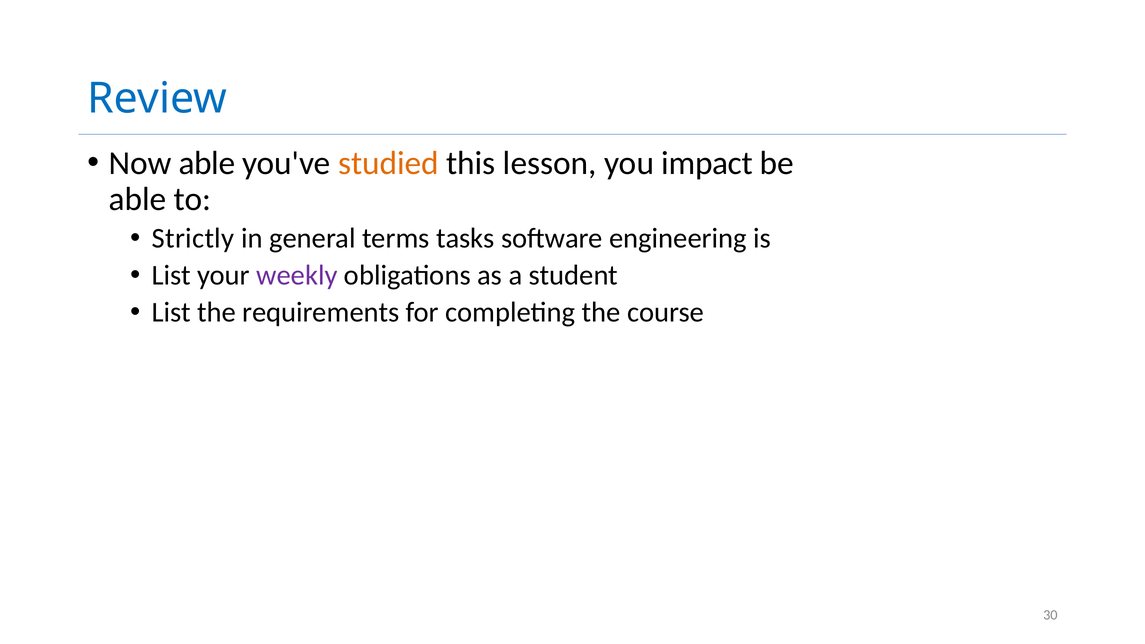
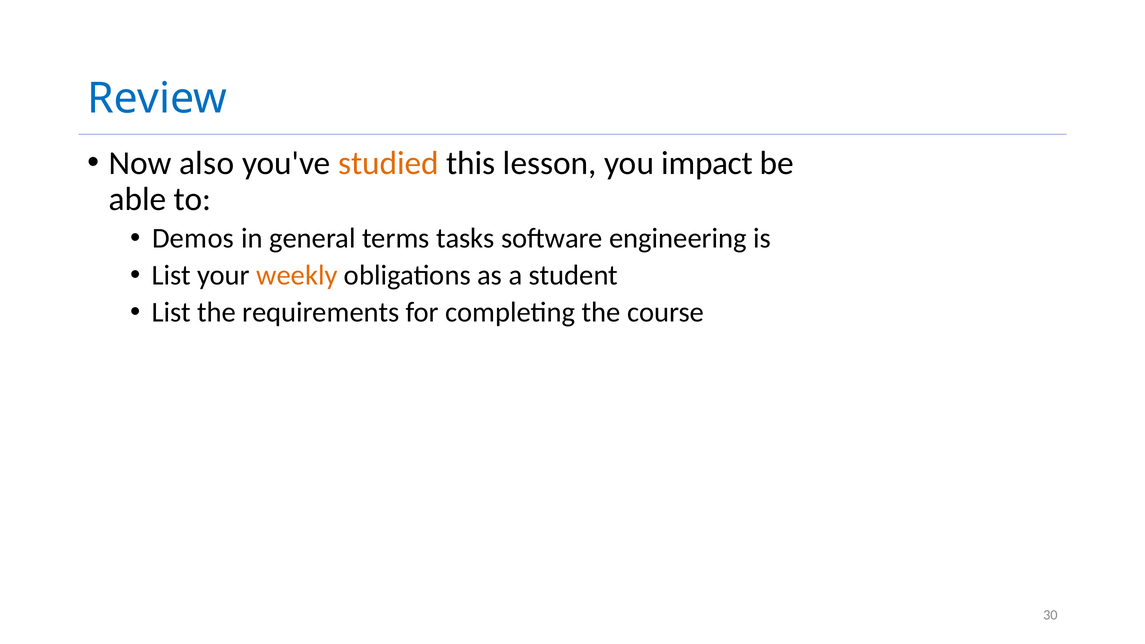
Now able: able -> also
Strictly: Strictly -> Demos
weekly colour: purple -> orange
